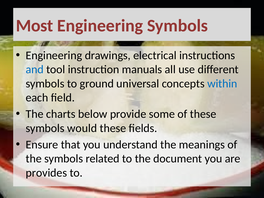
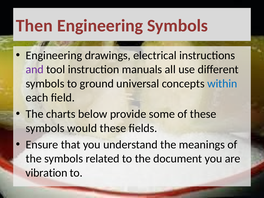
Most: Most -> Then
and colour: blue -> purple
provides: provides -> vibration
